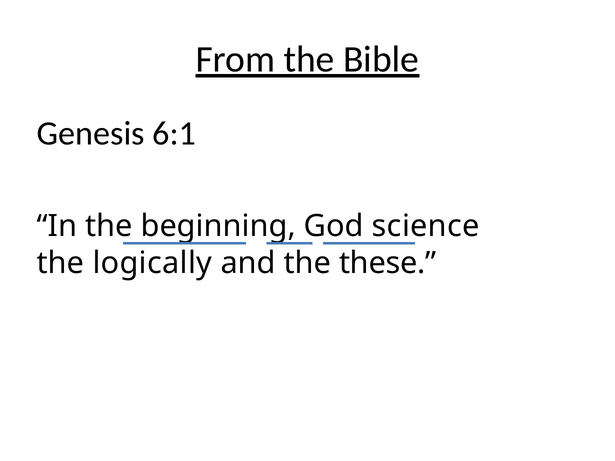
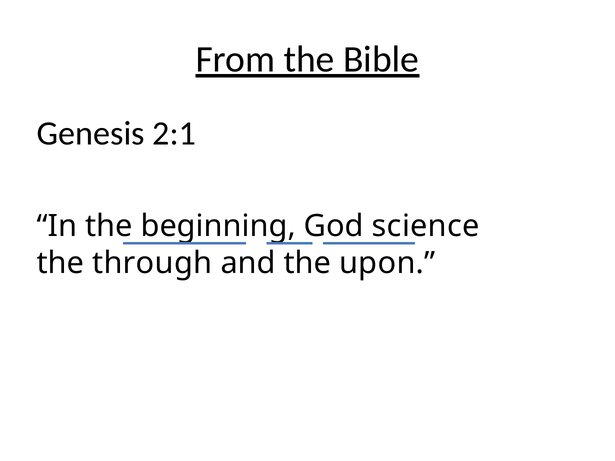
6:1: 6:1 -> 2:1
logically: logically -> through
these: these -> upon
